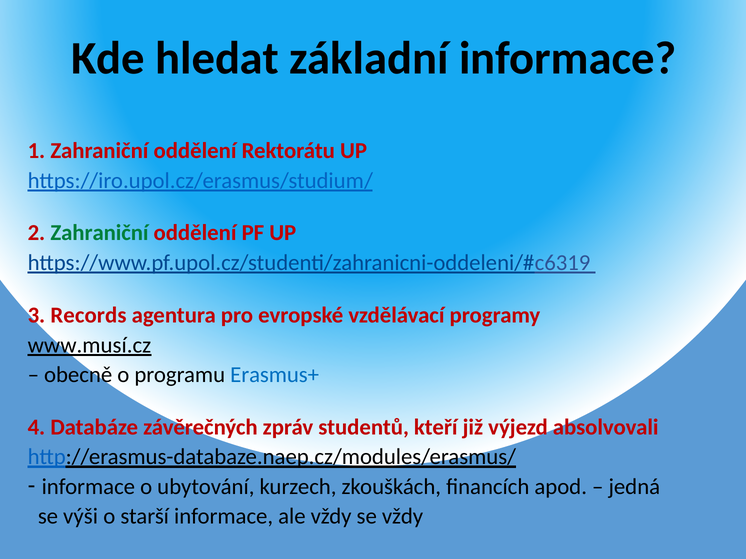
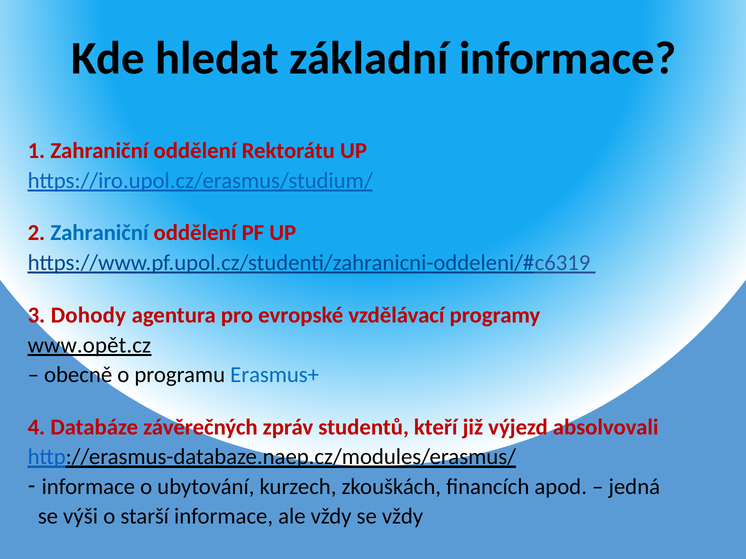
Zahraniční at (99, 233) colour: green -> blue
Records: Records -> Dohody
www.musí.cz: www.musí.cz -> www.opět.cz
